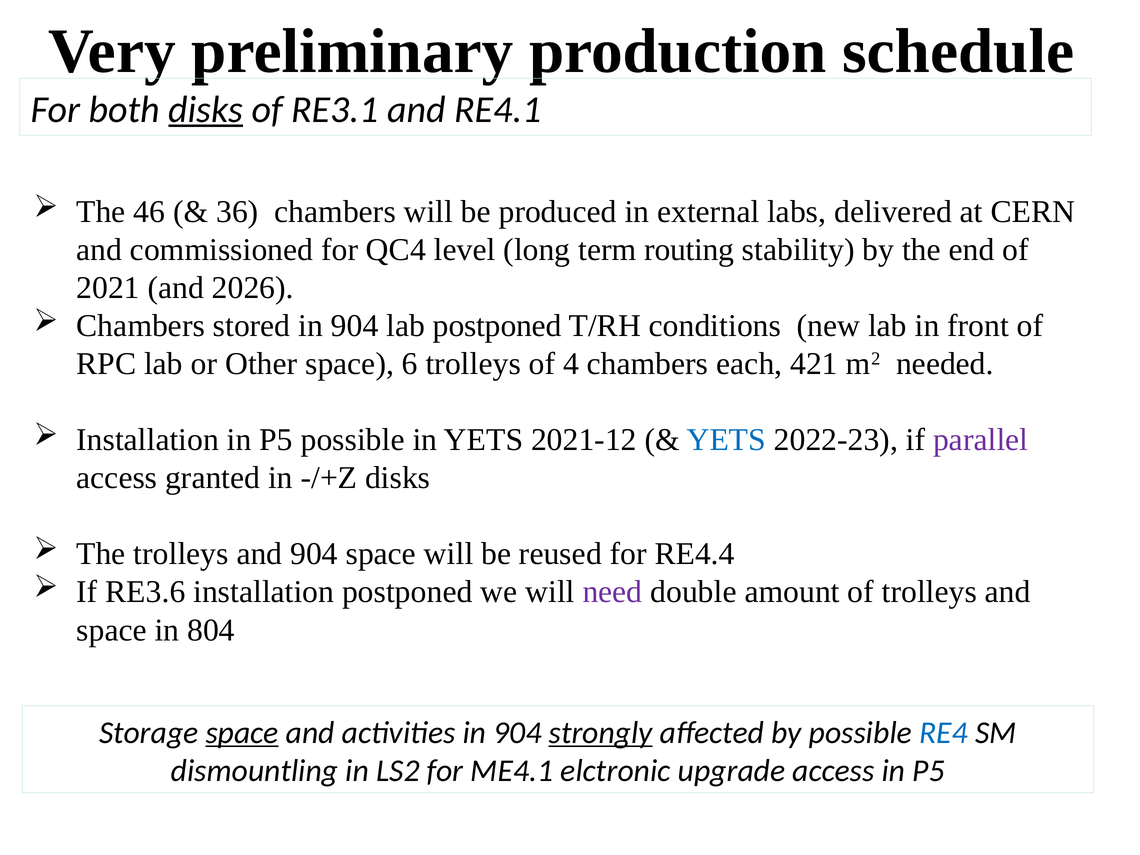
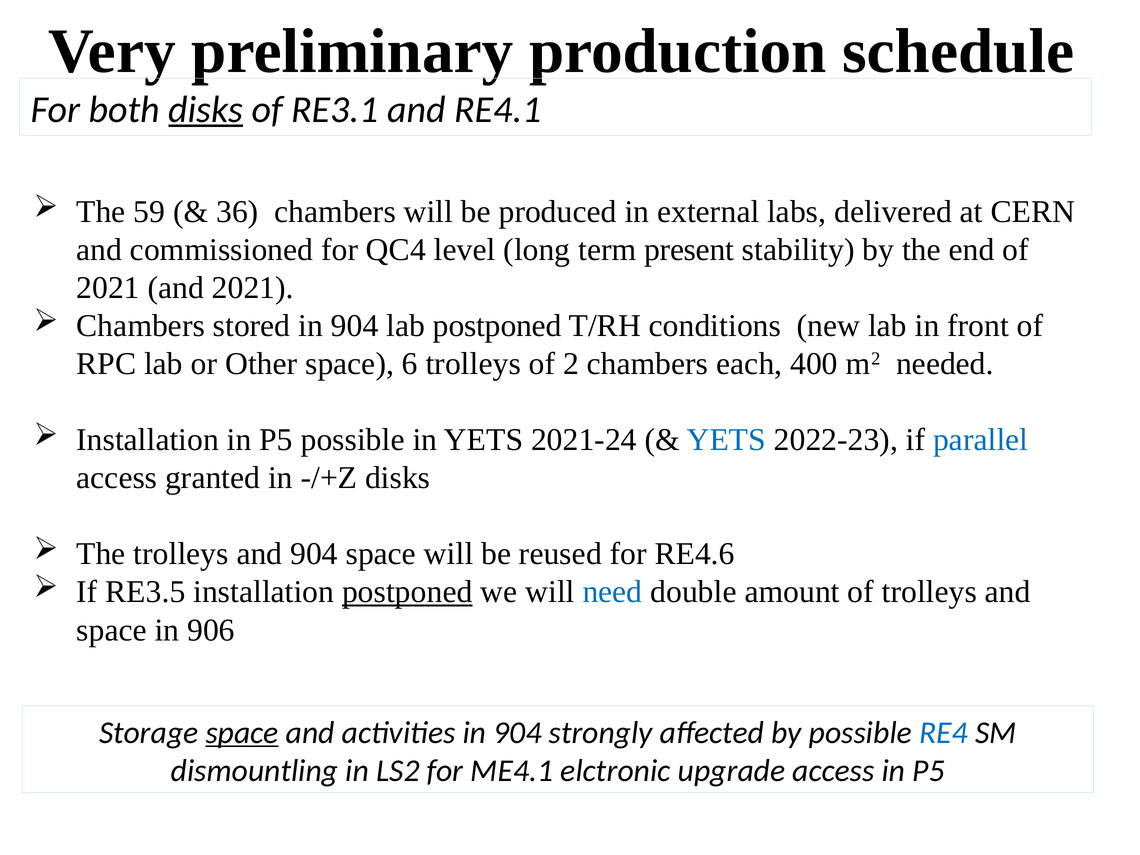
46: 46 -> 59
routing: routing -> present
and 2026: 2026 -> 2021
4: 4 -> 2
421: 421 -> 400
2021-12: 2021-12 -> 2021-24
parallel colour: purple -> blue
RE4.4: RE4.4 -> RE4.6
RE3.6: RE3.6 -> RE3.5
postponed at (407, 592) underline: none -> present
need colour: purple -> blue
804: 804 -> 906
strongly underline: present -> none
